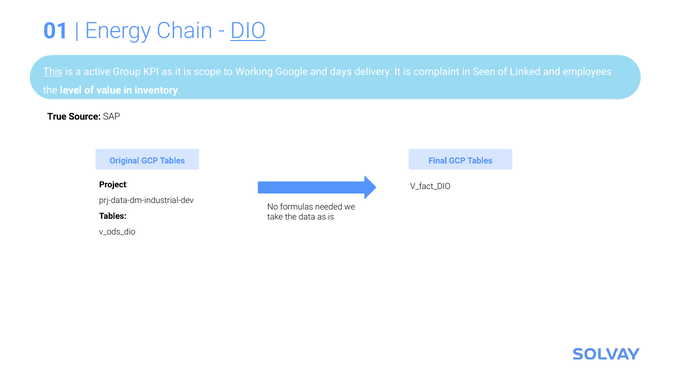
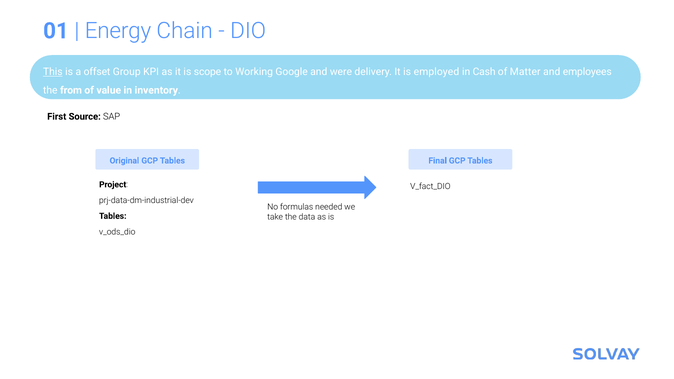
DIO underline: present -> none
active: active -> offset
days: days -> were
complaint: complaint -> employed
Seen: Seen -> Cash
Linked: Linked -> Matter
level: level -> from
True: True -> First
